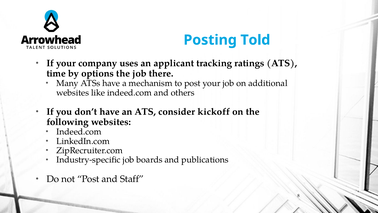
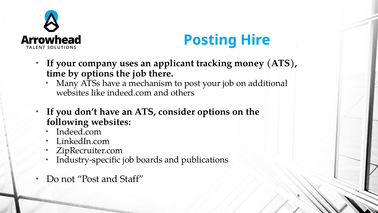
Told: Told -> Hire
ratings: ratings -> money
consider kickoff: kickoff -> options
